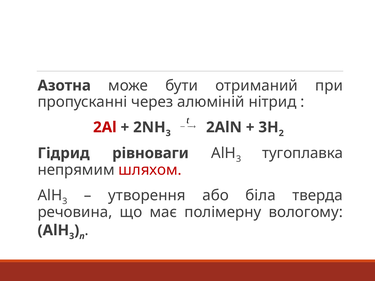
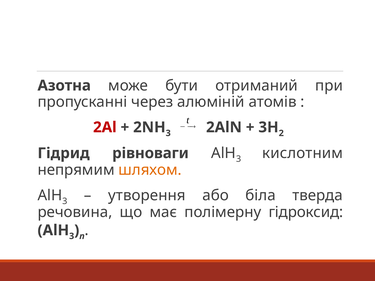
нітрид: нітрид -> атомів
тугоплавка: тугоплавка -> кислотним
шляхом colour: red -> orange
вологому: вологому -> гідроксид
